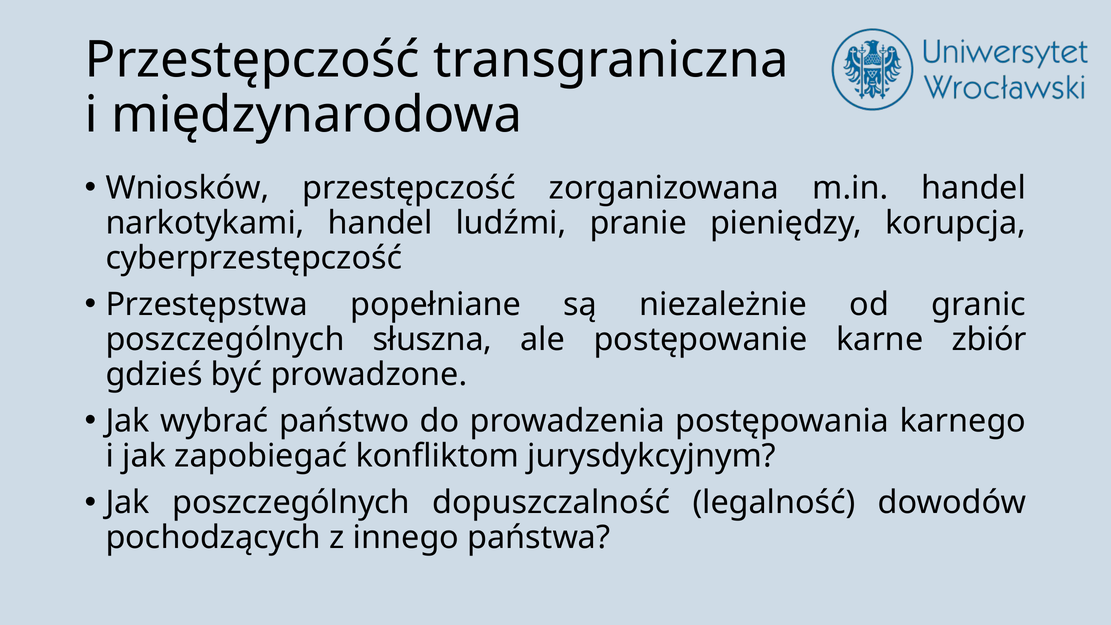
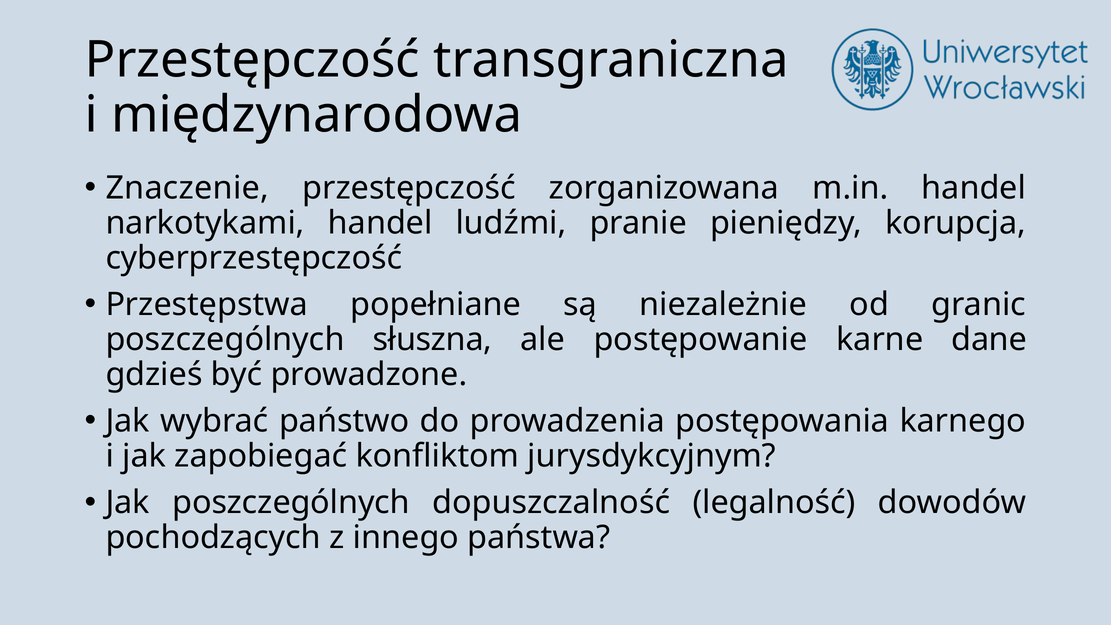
Wniosków: Wniosków -> Znaczenie
zbiór: zbiór -> dane
